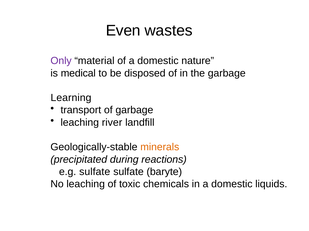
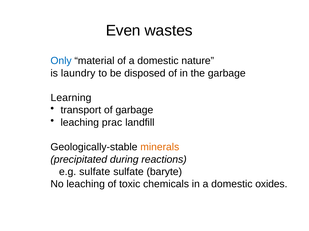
Only colour: purple -> blue
medical: medical -> laundry
river: river -> prac
liquids: liquids -> oxides
